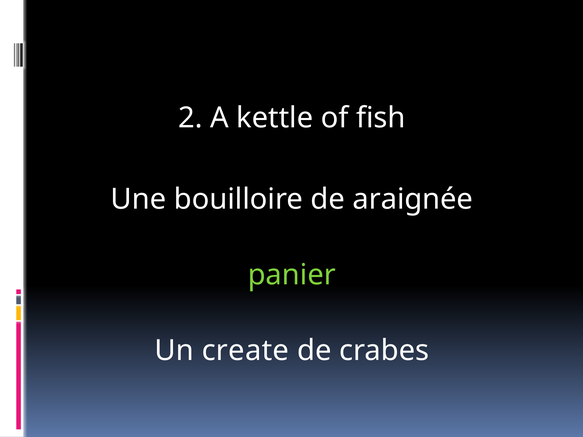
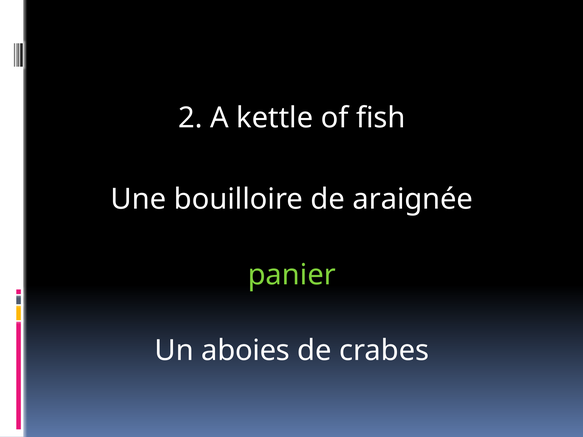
create: create -> aboies
